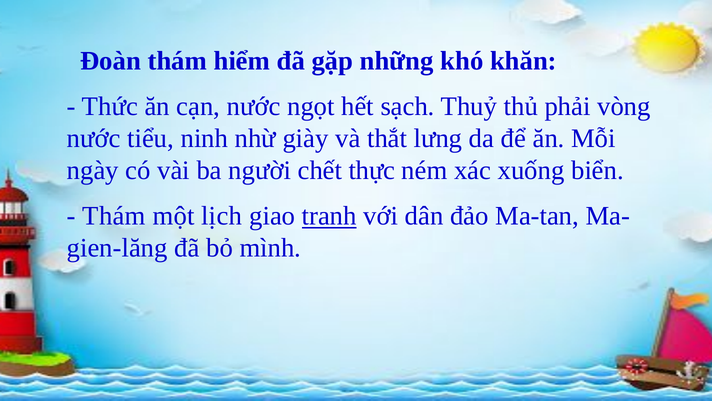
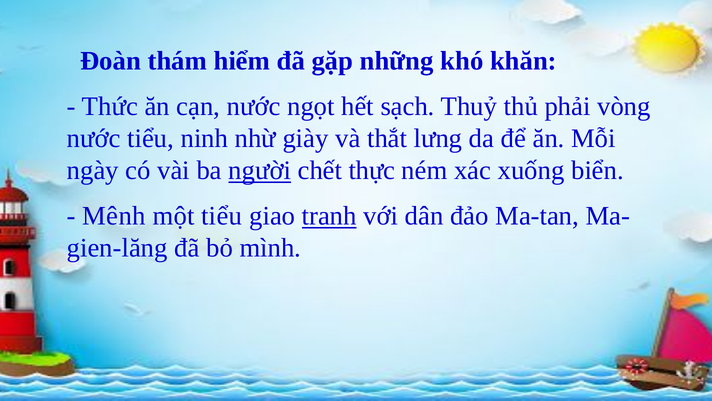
người underline: none -> present
Thám at (114, 216): Thám -> Mênh
một lịch: lịch -> tiểu
